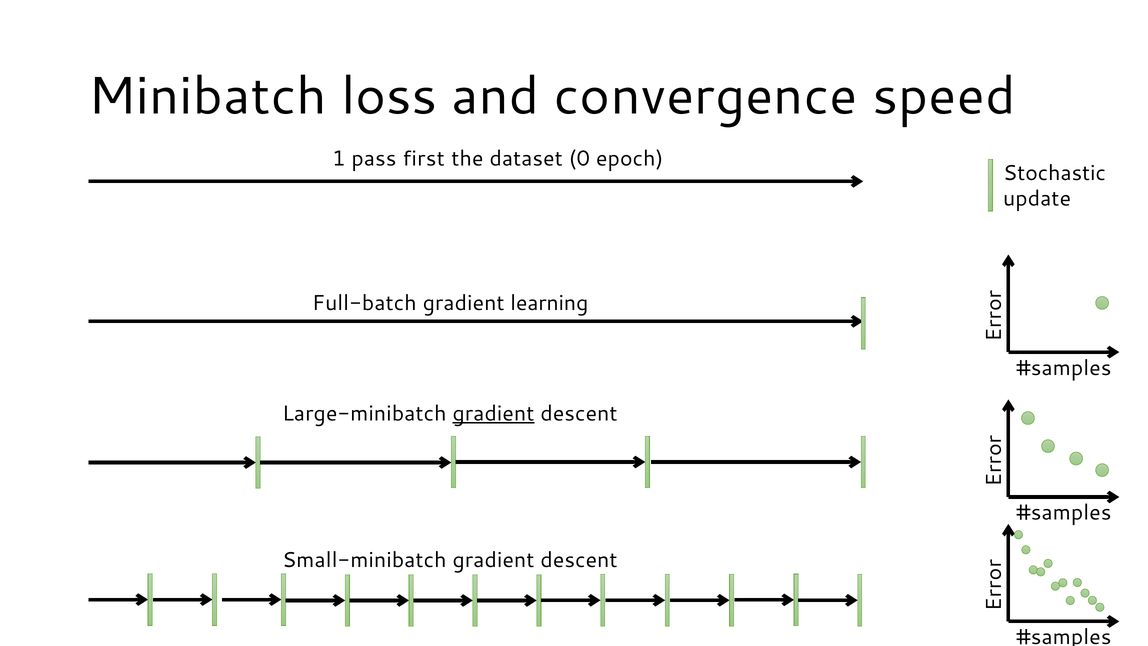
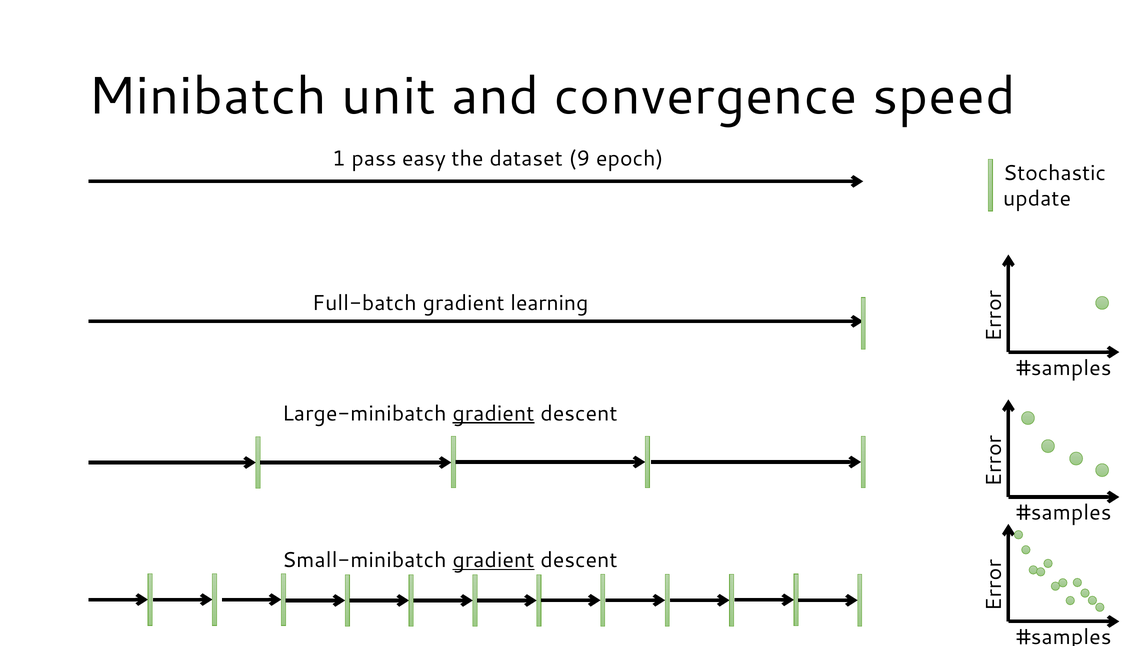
loss: loss -> unit
first: first -> easy
0: 0 -> 9
gradient at (493, 560) underline: none -> present
